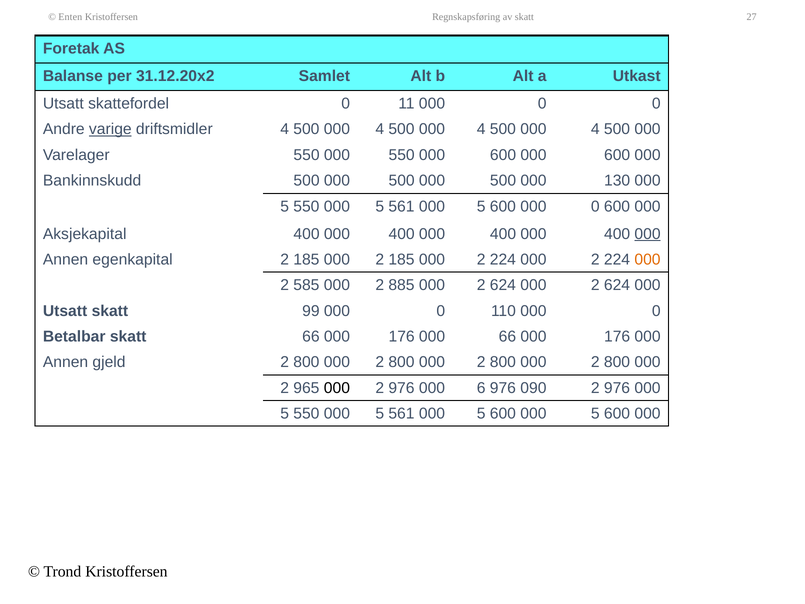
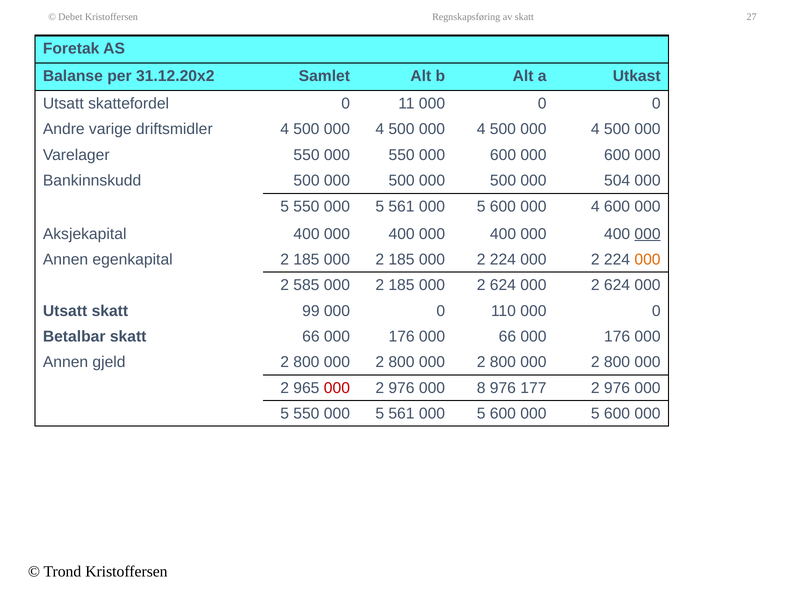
Enten: Enten -> Debet
varige underline: present -> none
130: 130 -> 504
600 000 0: 0 -> 4
585 000 2 885: 885 -> 185
000 at (337, 388) colour: black -> red
6: 6 -> 8
090: 090 -> 177
